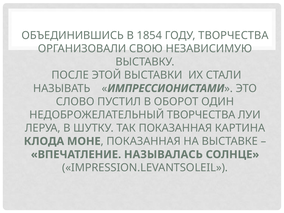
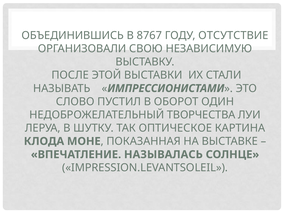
1854: 1854 -> 8767
ГОДУ ТВОРЧЕСТВА: ТВОРЧЕСТВА -> ОТСУТСТВИЕ
ТАК ПОКАЗАННАЯ: ПОКАЗАННАЯ -> ОПТИЧЕСКОЕ
